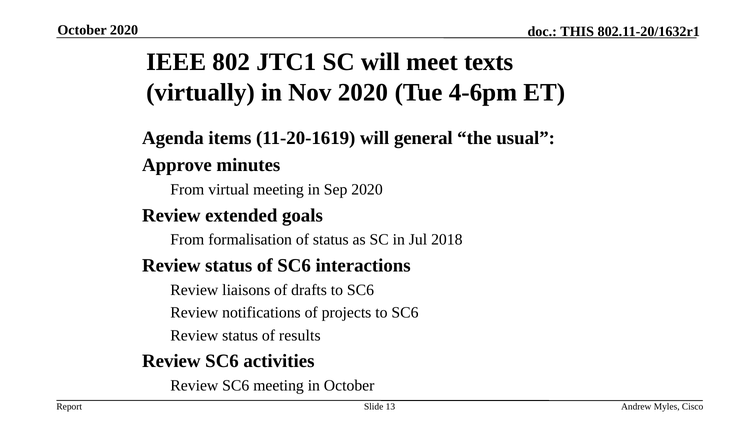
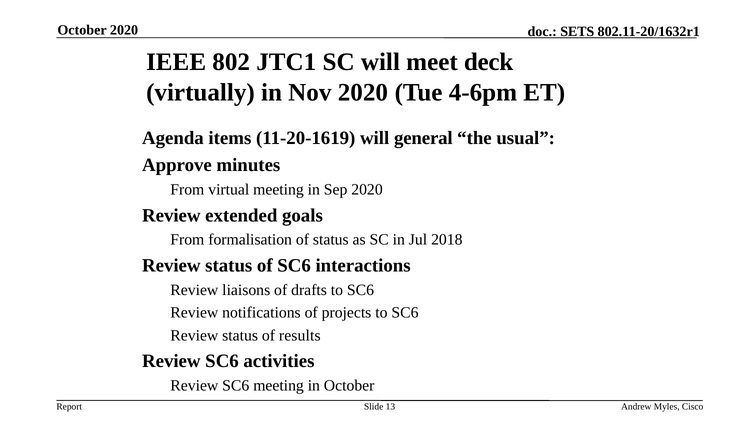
THIS: THIS -> SETS
texts: texts -> deck
